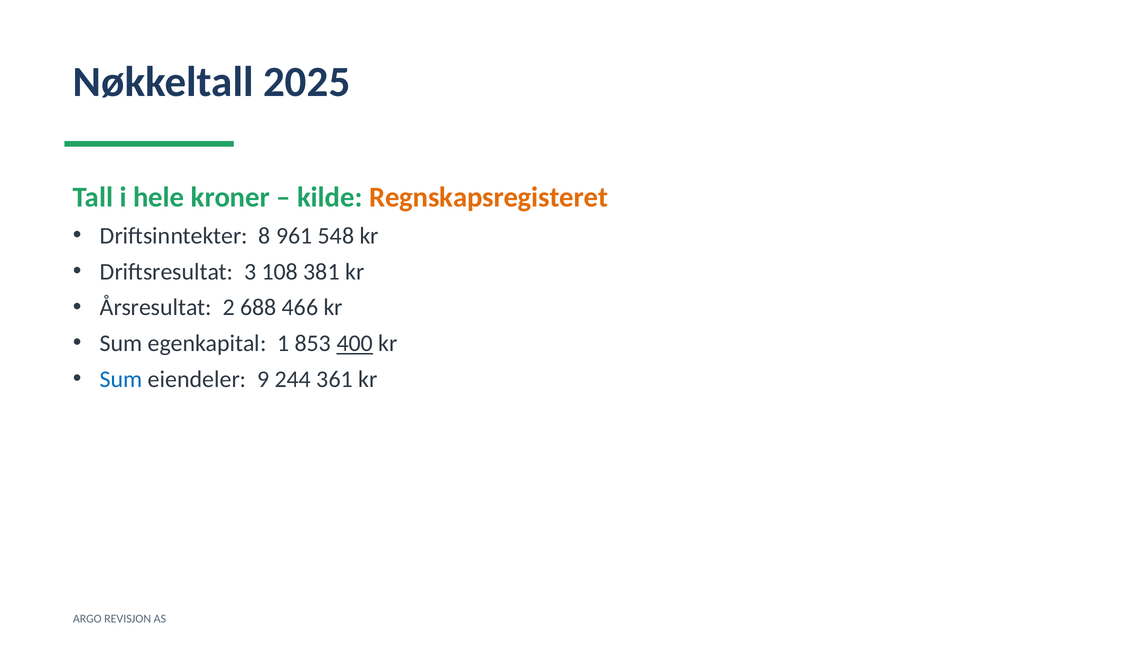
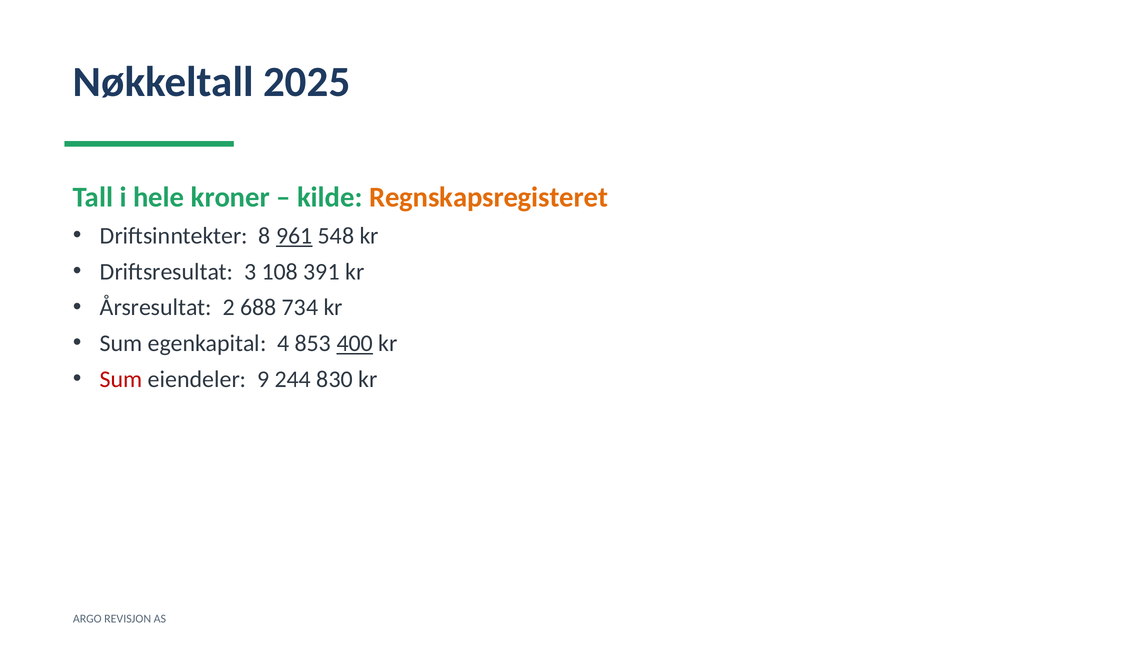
961 underline: none -> present
381: 381 -> 391
466: 466 -> 734
1: 1 -> 4
Sum at (121, 379) colour: blue -> red
361: 361 -> 830
